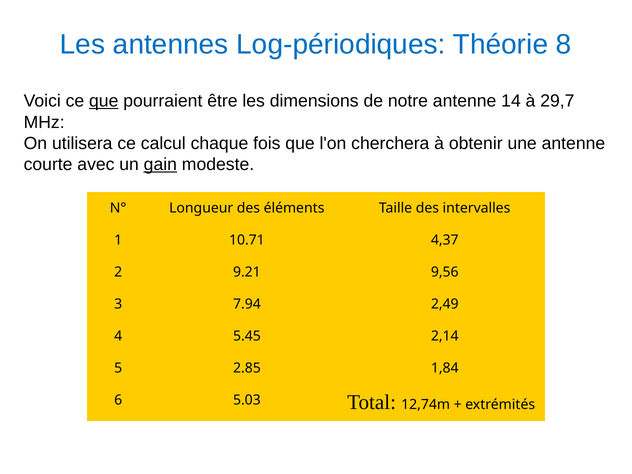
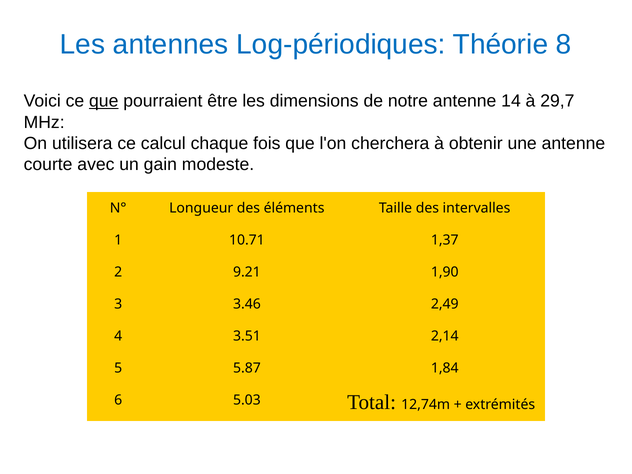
gain underline: present -> none
4,37: 4,37 -> 1,37
9,56: 9,56 -> 1,90
7.94: 7.94 -> 3.46
5.45: 5.45 -> 3.51
2.85: 2.85 -> 5.87
